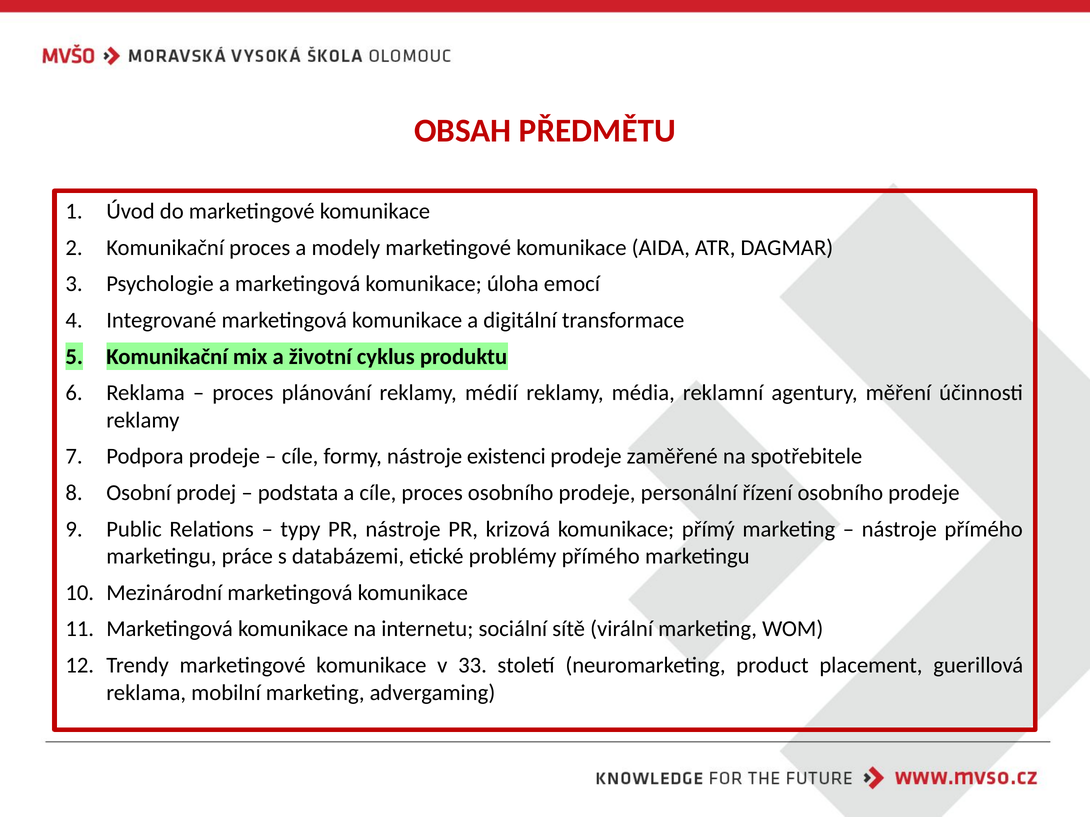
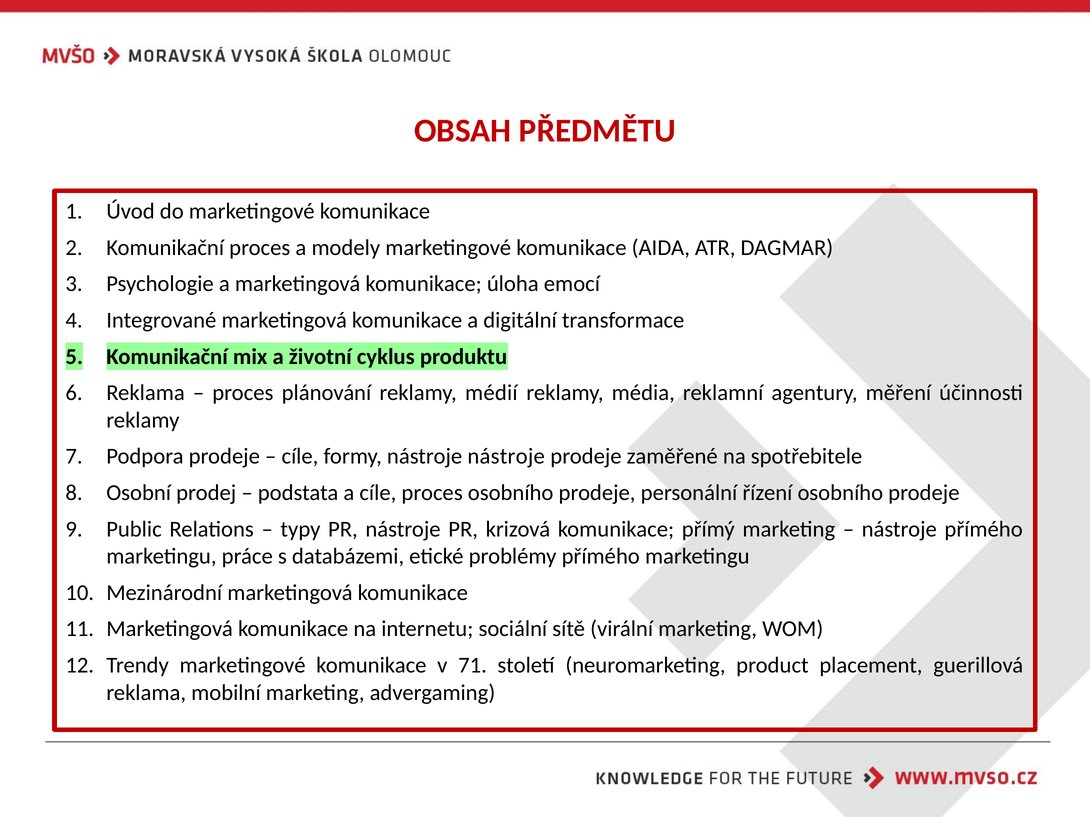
nástroje existenci: existenci -> nástroje
33: 33 -> 71
